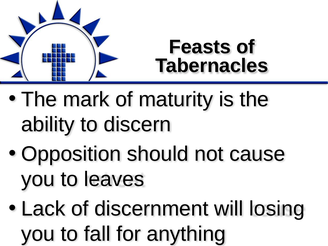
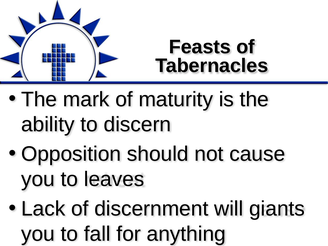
losing: losing -> giants
